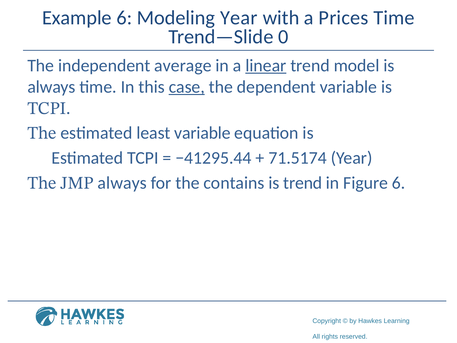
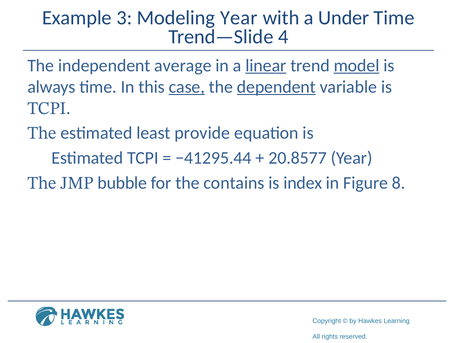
Example 6: 6 -> 3
Prices: Prices -> Under
0: 0 -> 4
model underline: none -> present
dependent underline: none -> present
least variable: variable -> provide
71.5174: 71.5174 -> 20.8577
always at (122, 183): always -> bubble
is trend: trend -> index
Figure 6: 6 -> 8
